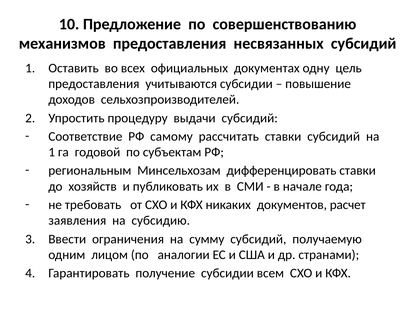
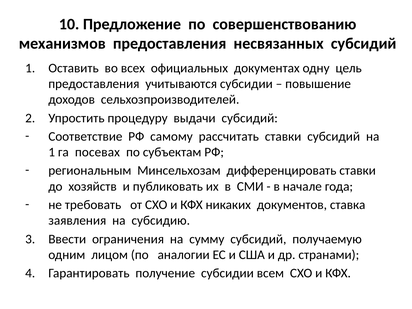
годовой: годовой -> посевах
расчет: расчет -> ставка
